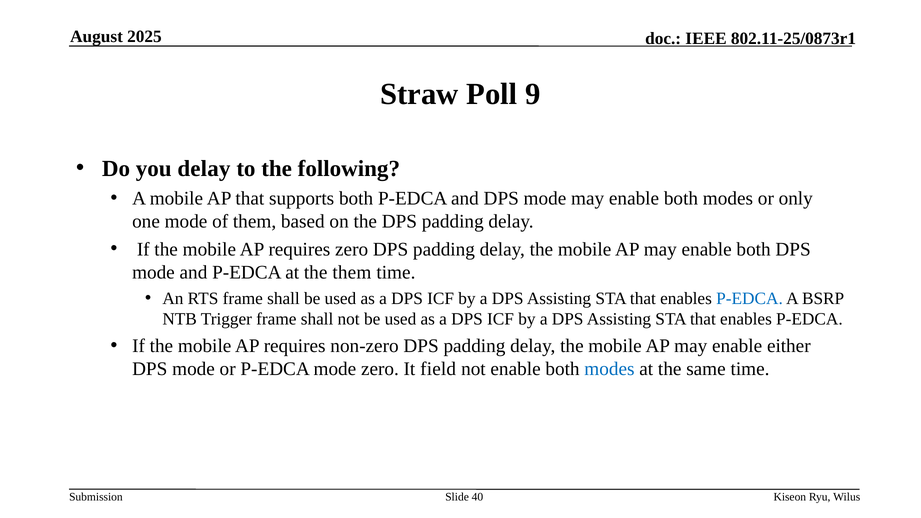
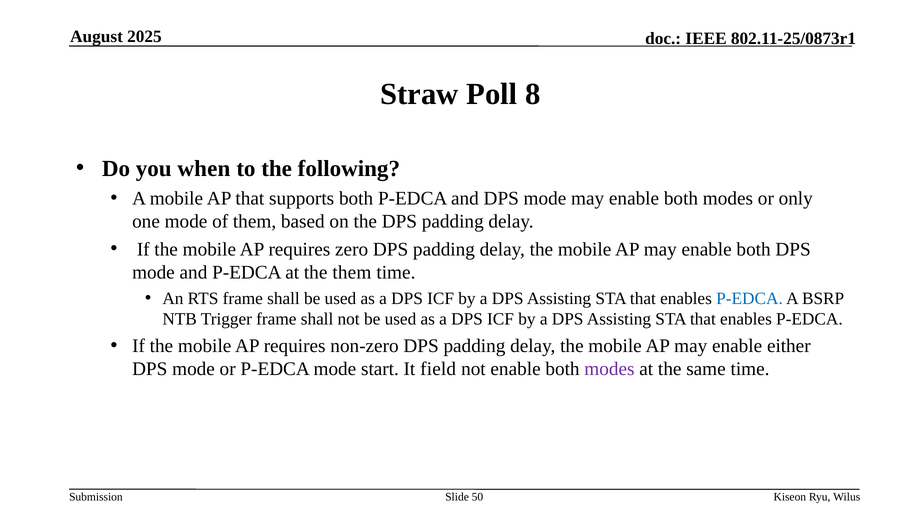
9: 9 -> 8
you delay: delay -> when
mode zero: zero -> start
modes at (609, 369) colour: blue -> purple
40: 40 -> 50
